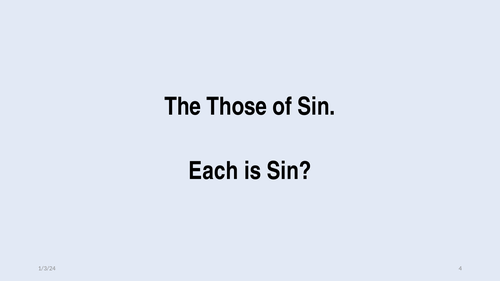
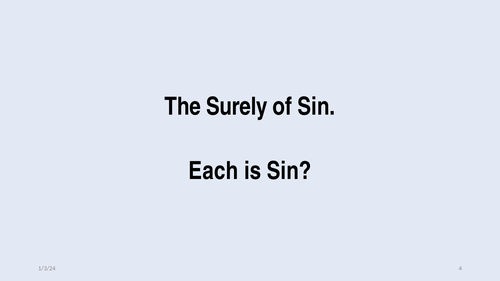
Those: Those -> Surely
